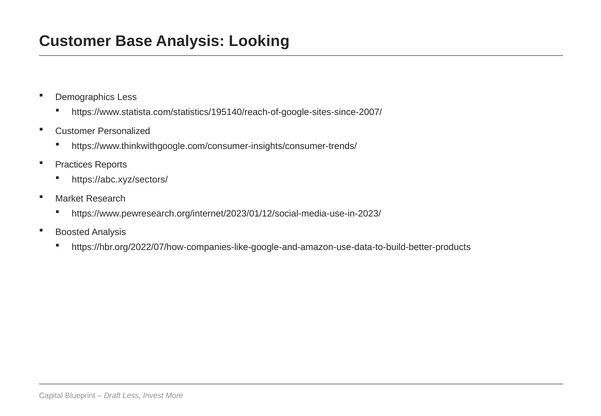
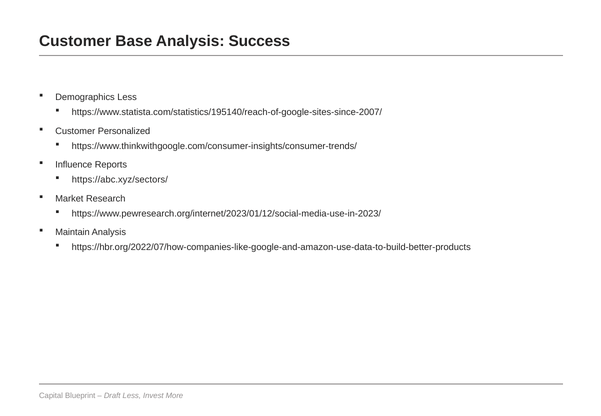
Looking: Looking -> Success
Practices: Practices -> Influence
Boosted: Boosted -> Maintain
